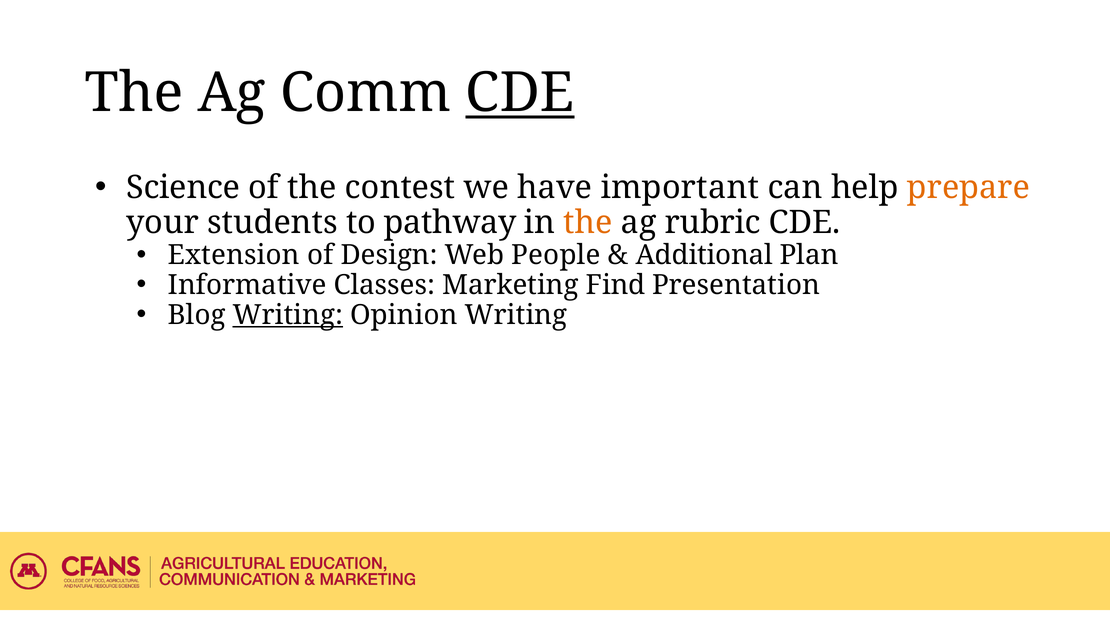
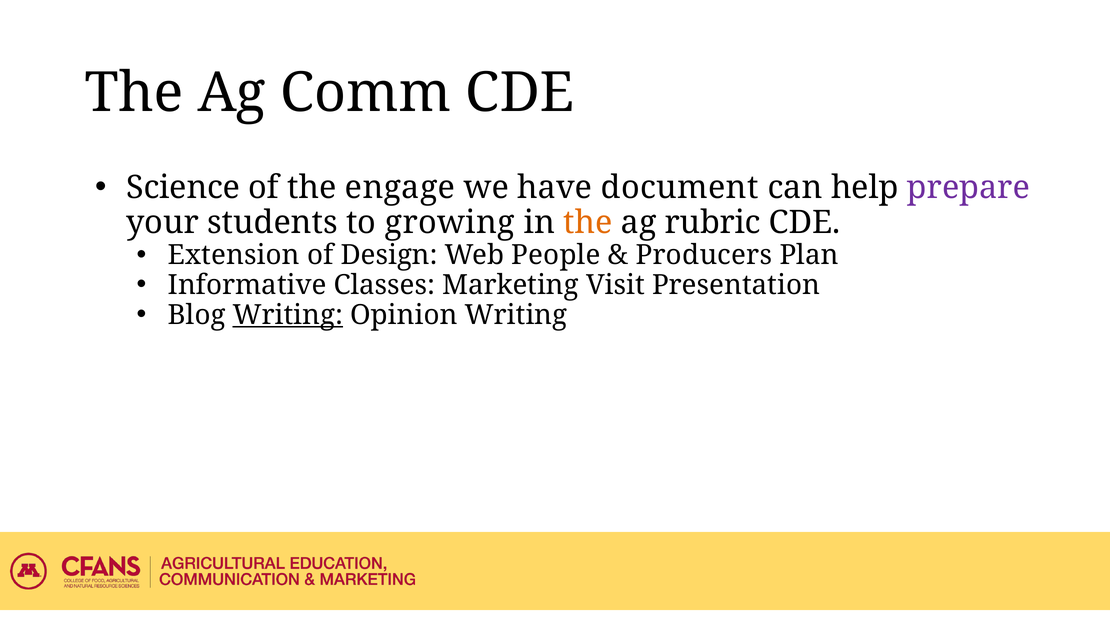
CDE at (520, 93) underline: present -> none
contest: contest -> engage
important: important -> document
prepare colour: orange -> purple
pathway: pathway -> growing
Additional: Additional -> Producers
Find: Find -> Visit
